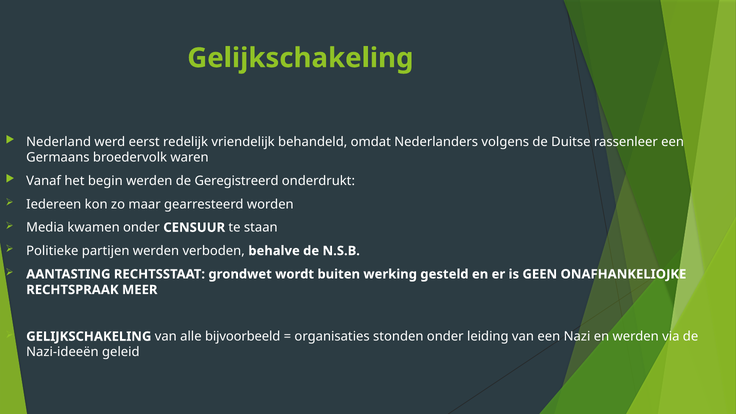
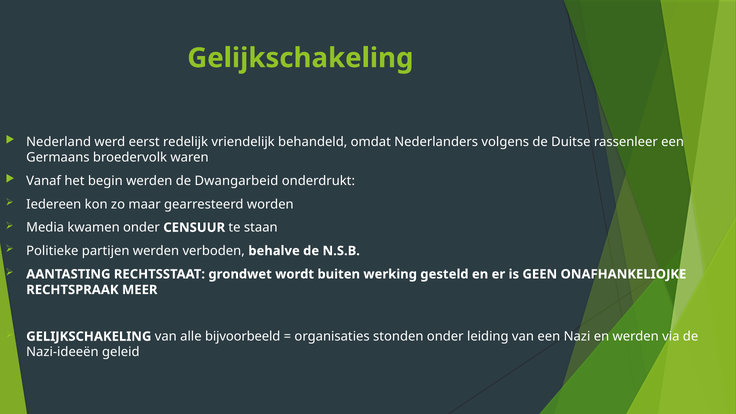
Geregistreerd: Geregistreerd -> Dwangarbeid
